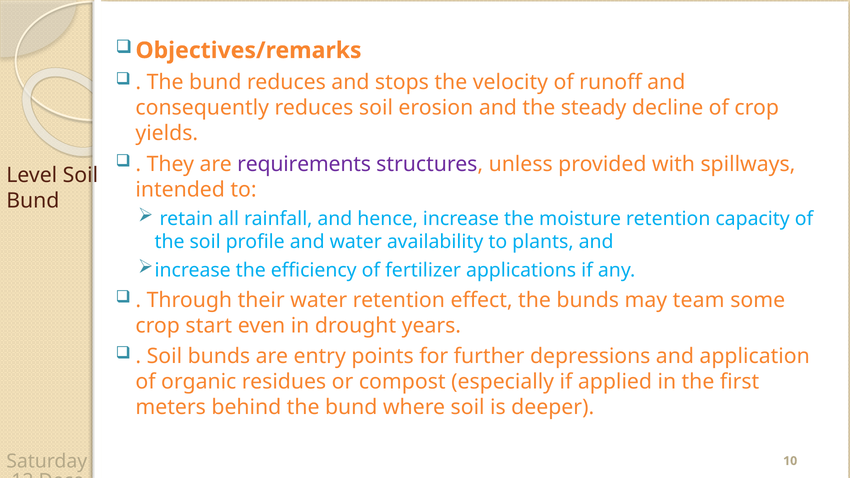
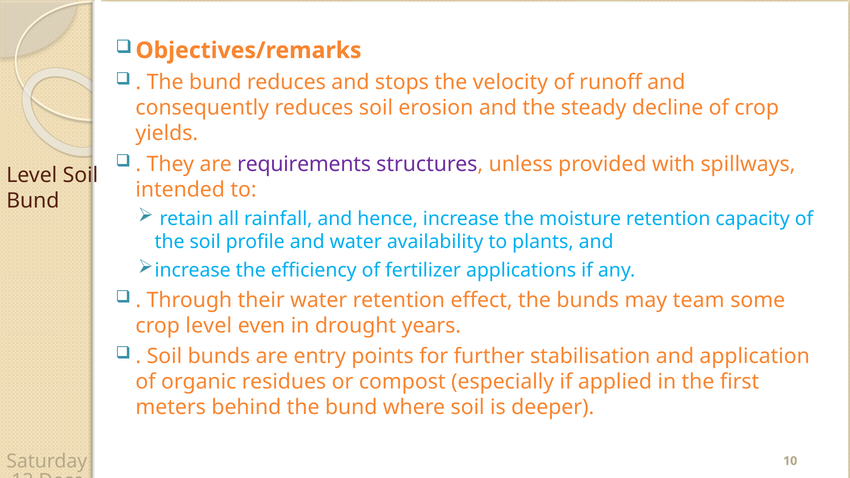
crop start: start -> level
depressions: depressions -> stabilisation
